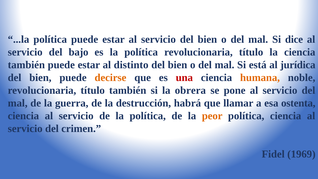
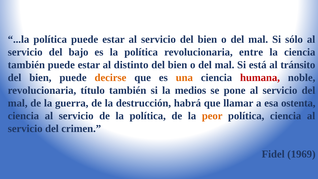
dice: dice -> sólo
política revolucionaria título: título -> entre
jurídica: jurídica -> tránsito
una colour: red -> orange
humana colour: orange -> red
obrera: obrera -> medios
